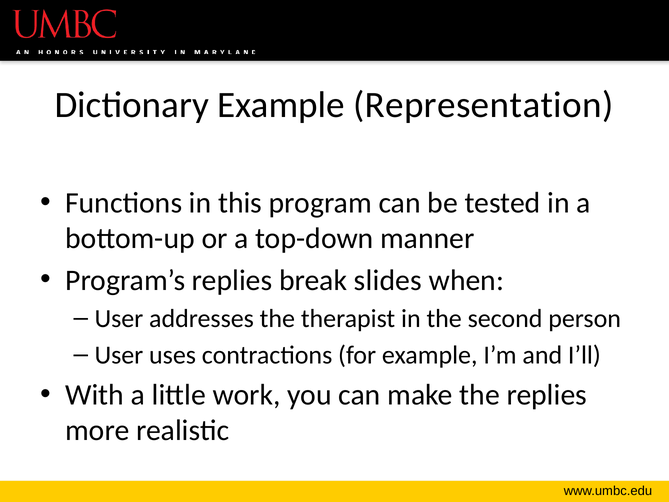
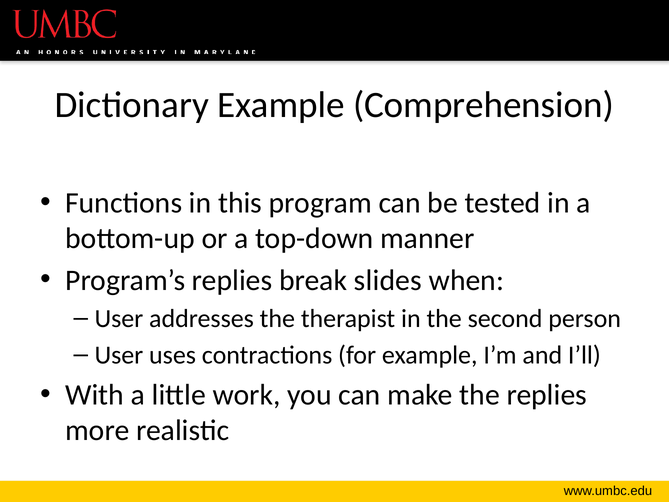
Representation: Representation -> Comprehension
